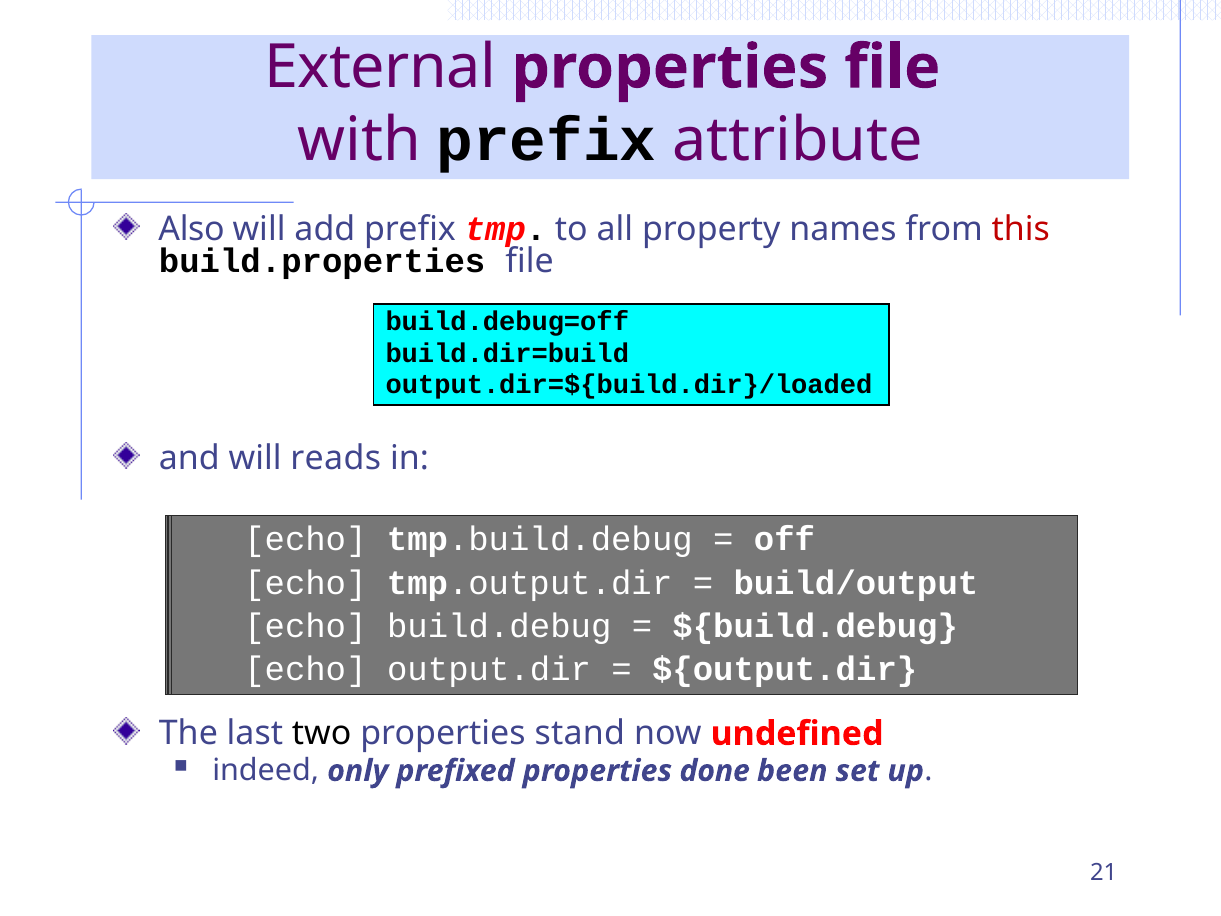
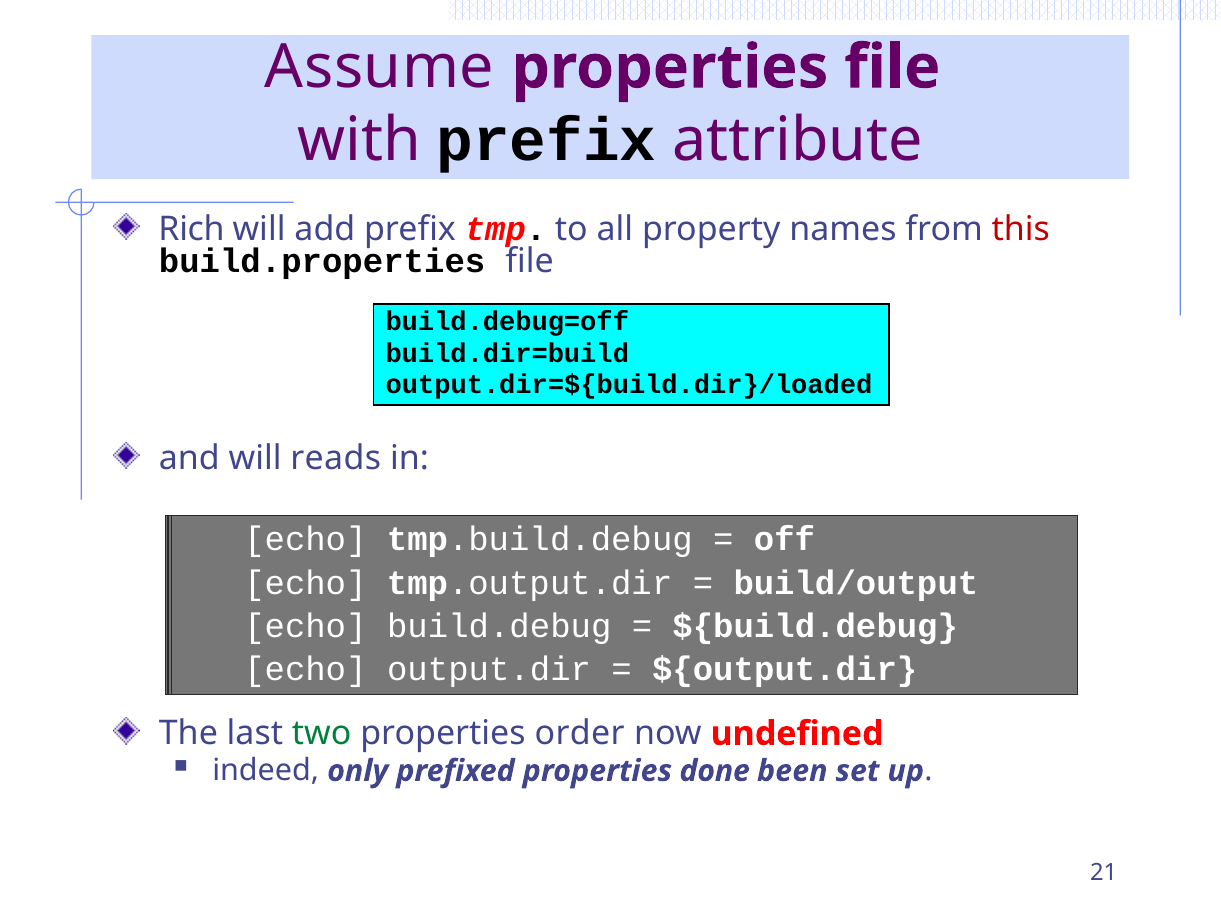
External: External -> Assume
Also: Also -> Rich
two colour: black -> green
stand: stand -> order
